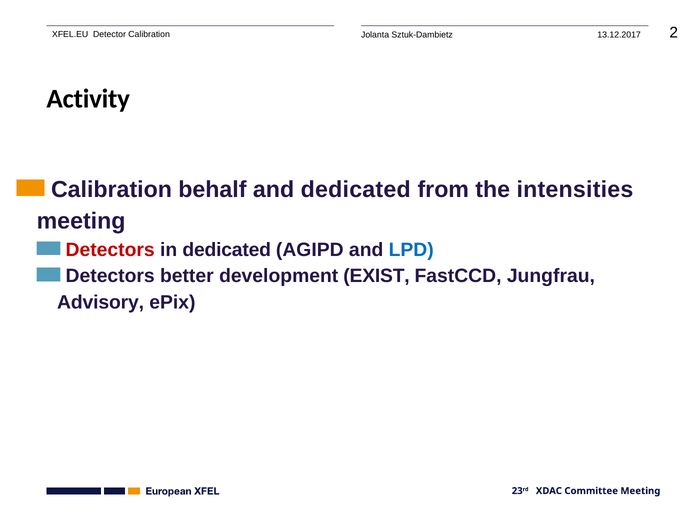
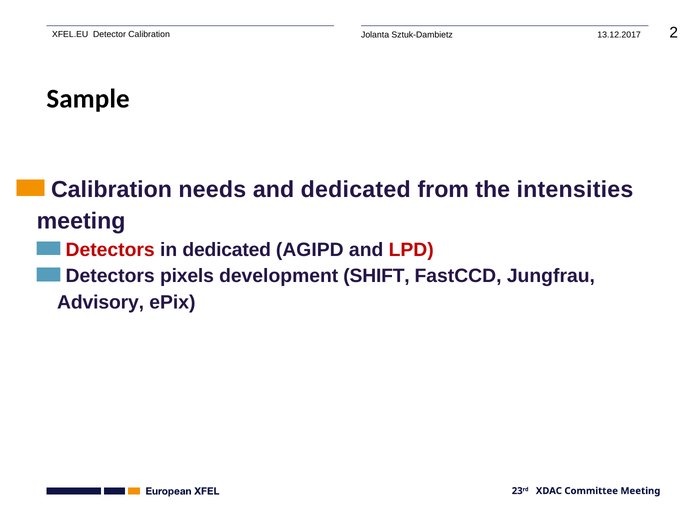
Activity: Activity -> Sample
behalf: behalf -> needs
LPD colour: blue -> red
better: better -> pixels
EXIST: EXIST -> SHIFT
